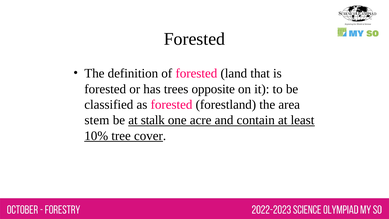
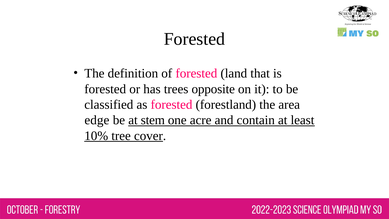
stem: stem -> edge
stalk: stalk -> stem
